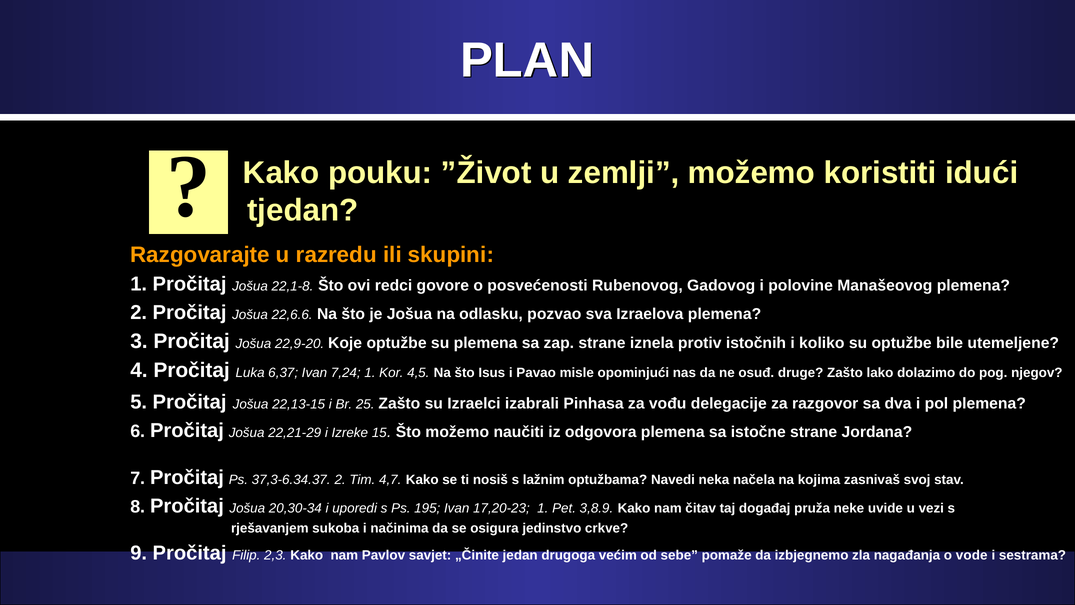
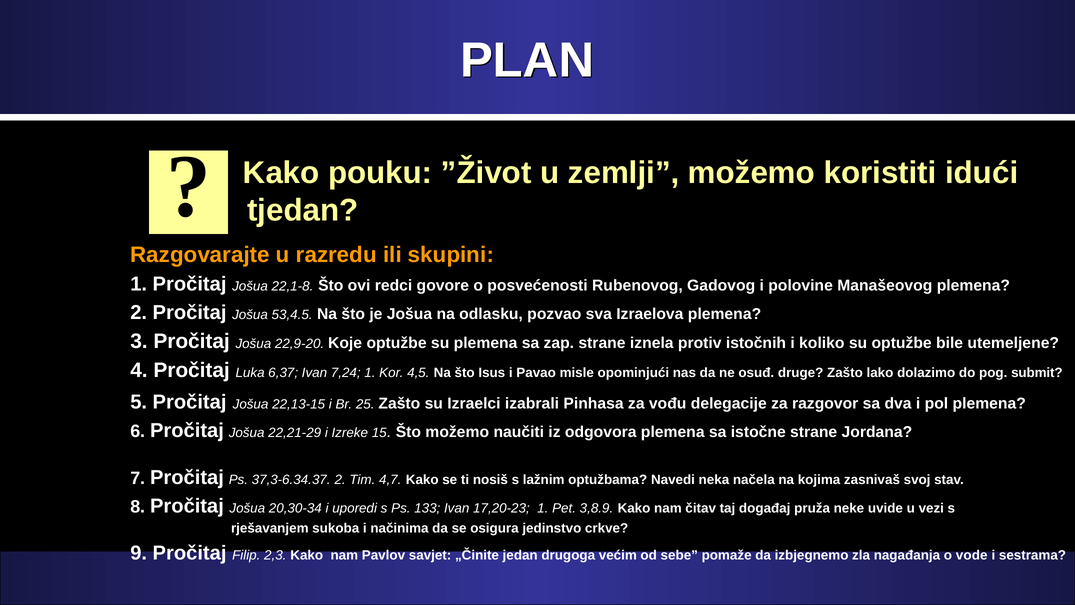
22,6.6: 22,6.6 -> 53,4.5
njegov: njegov -> submit
195: 195 -> 133
